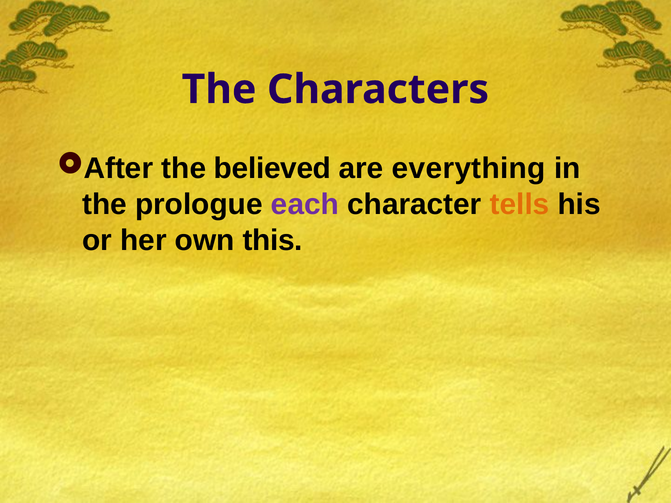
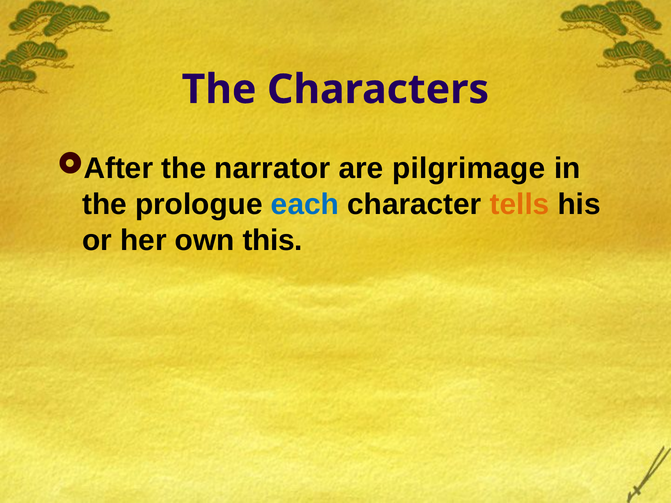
believed: believed -> narrator
everything: everything -> pilgrimage
each colour: purple -> blue
